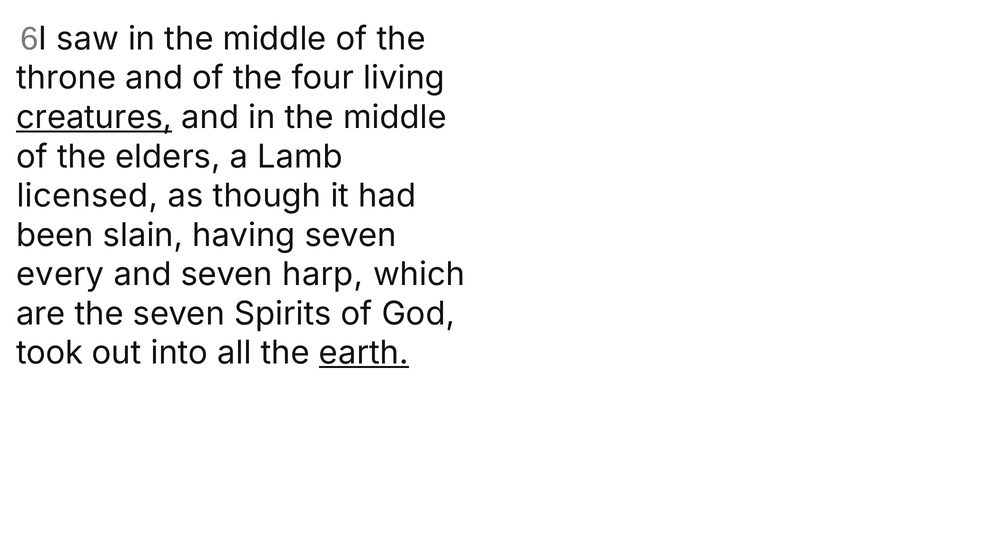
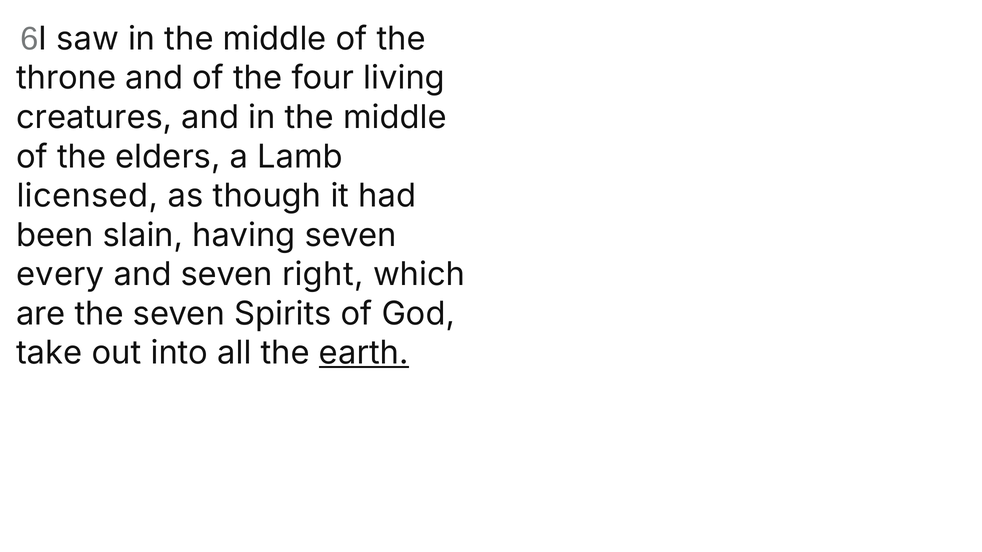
creatures underline: present -> none
harp: harp -> right
took: took -> take
